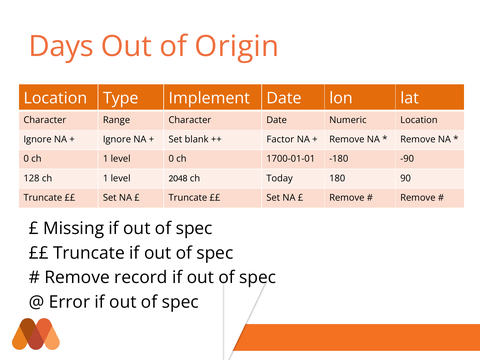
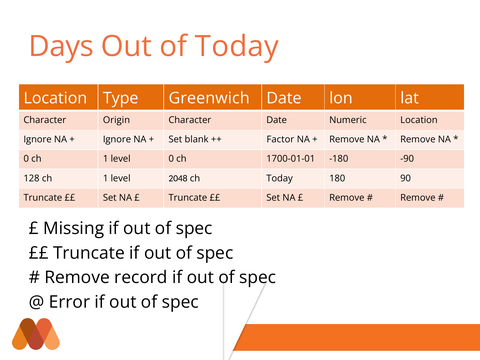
of Origin: Origin -> Today
Implement: Implement -> Greenwich
Range: Range -> Origin
